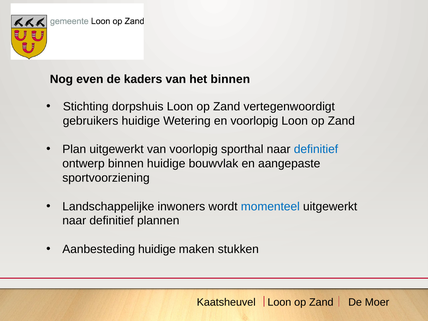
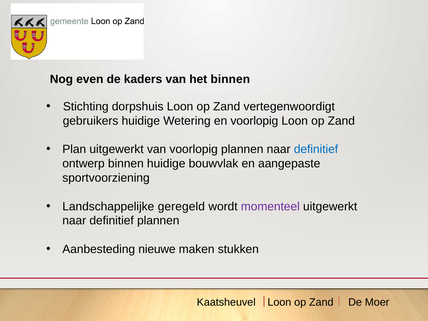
voorlopig sporthal: sporthal -> plannen
inwoners: inwoners -> geregeld
momenteel colour: blue -> purple
Aanbesteding huidige: huidige -> nieuwe
